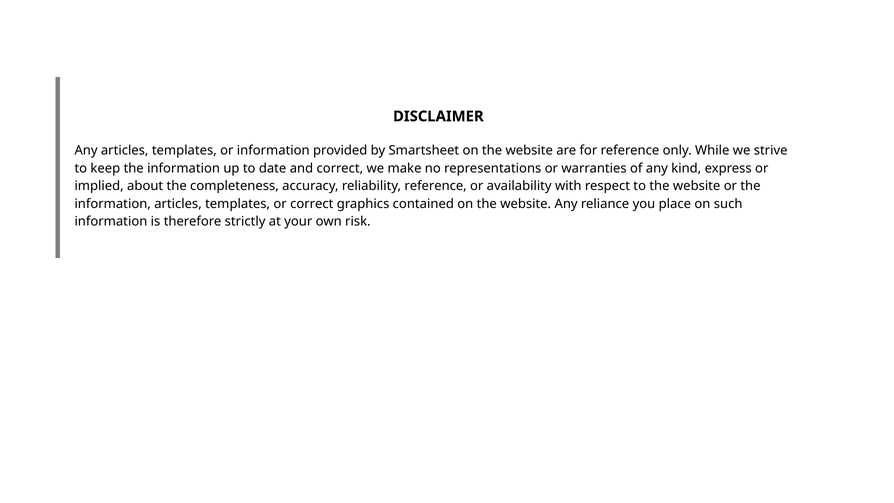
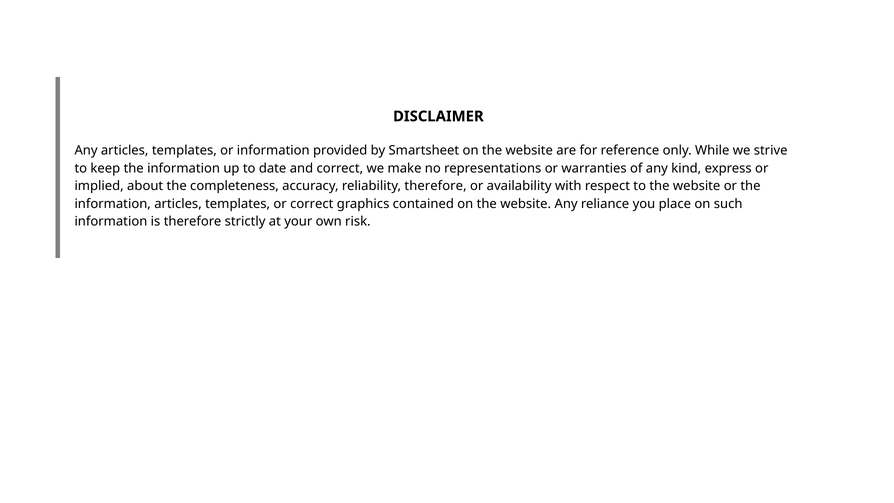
reliability reference: reference -> therefore
